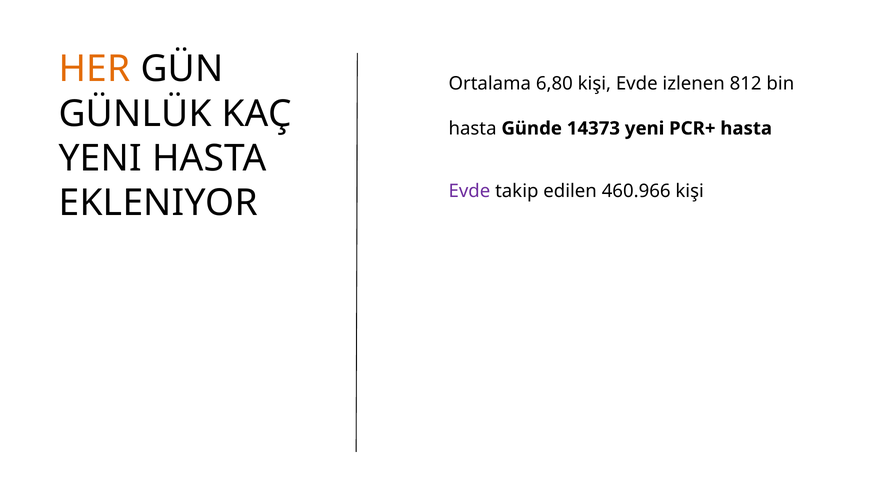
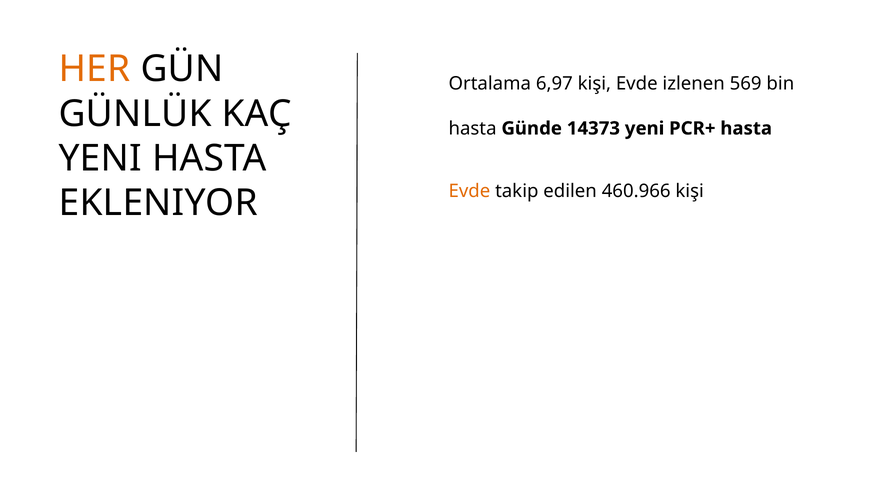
6,80: 6,80 -> 6,97
812: 812 -> 569
Evde at (469, 191) colour: purple -> orange
